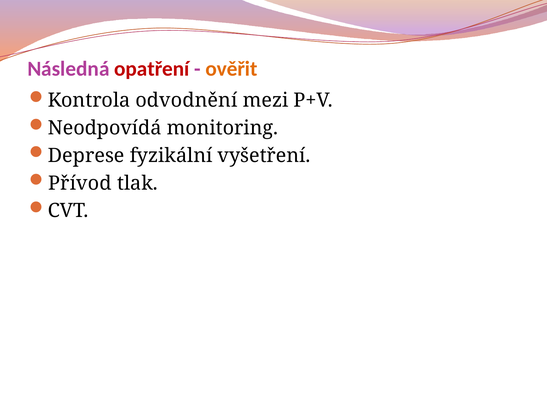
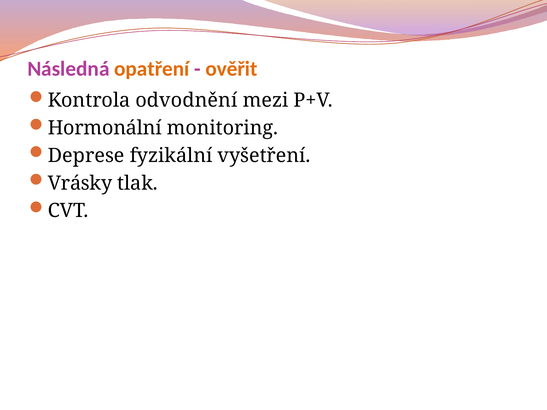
opatření colour: red -> orange
Neodpovídá: Neodpovídá -> Hormonální
Přívod: Přívod -> Vrásky
